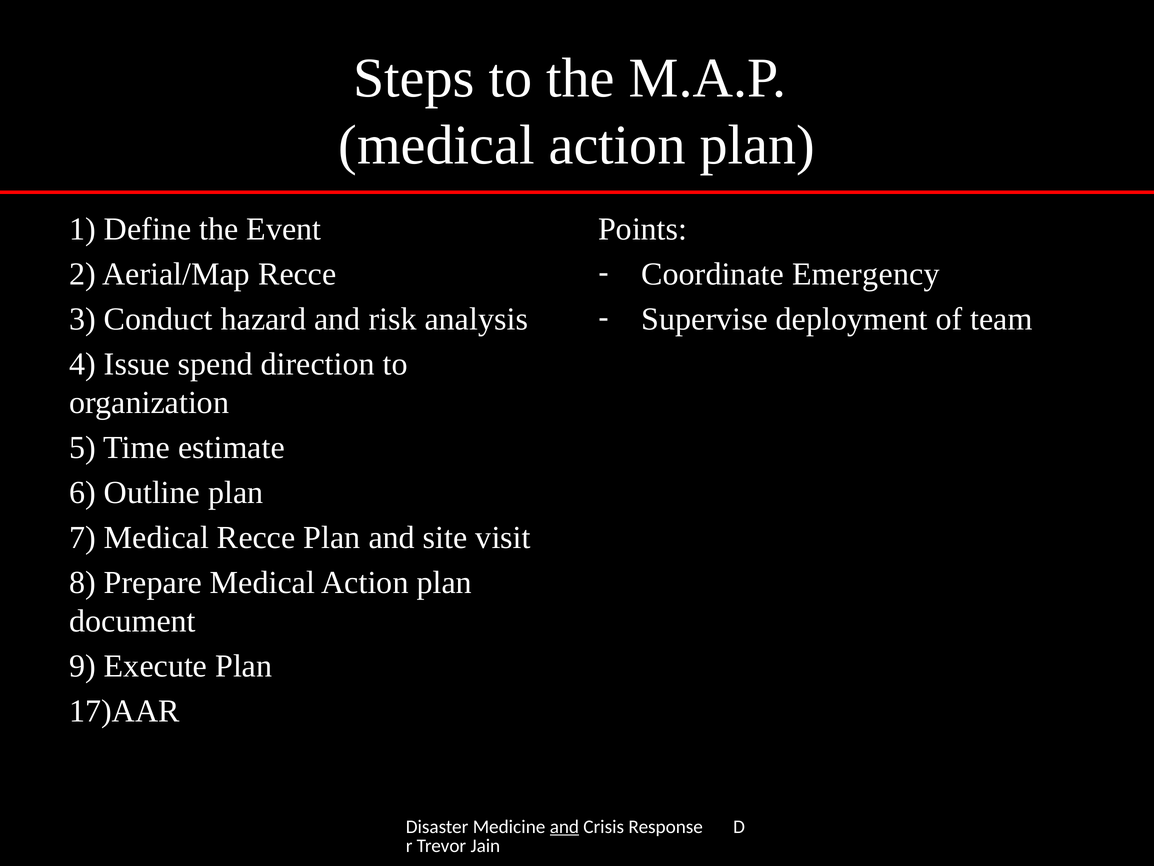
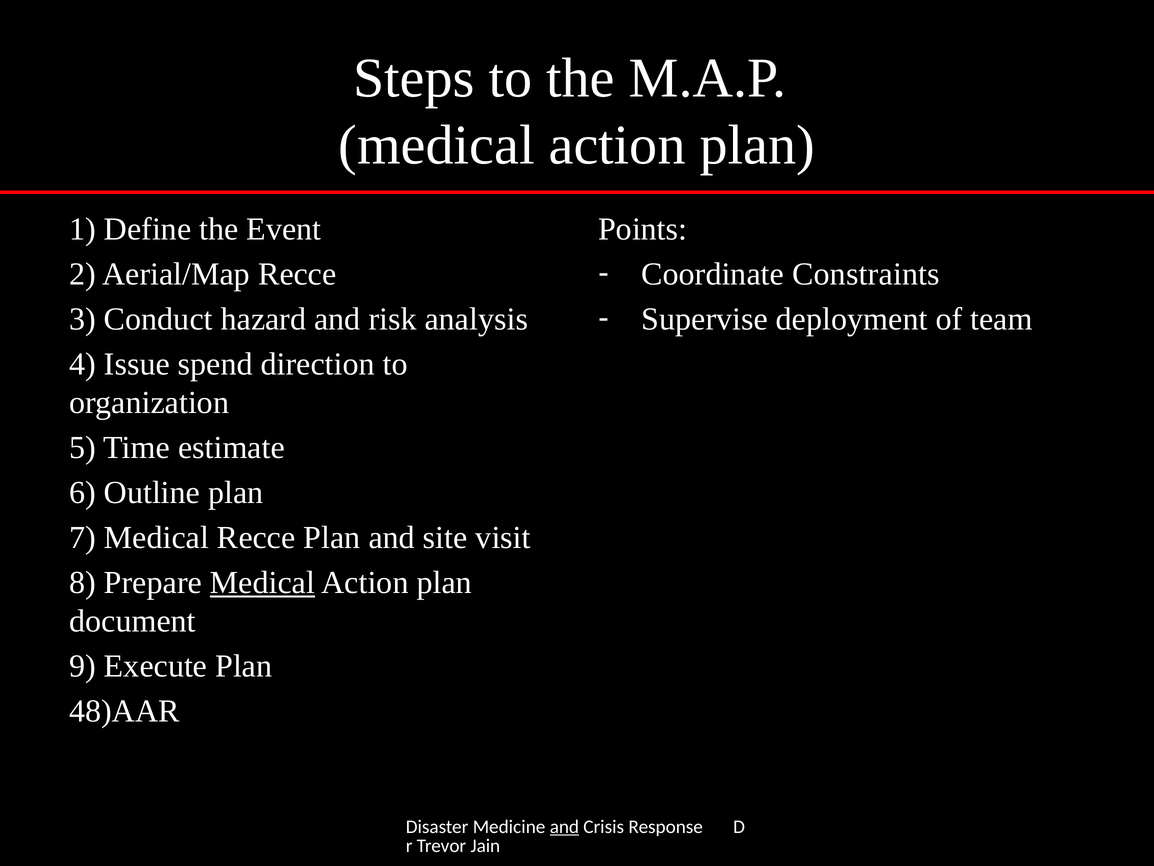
Emergency: Emergency -> Constraints
Medical at (262, 582) underline: none -> present
17)AAR: 17)AAR -> 48)AAR
